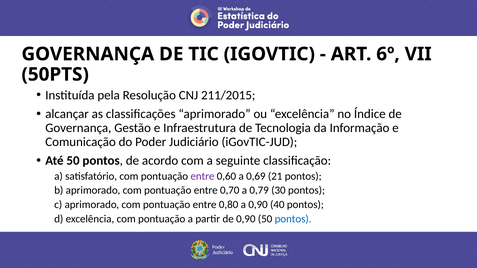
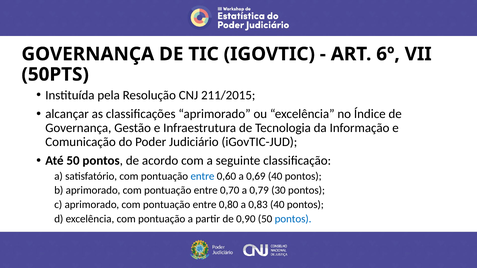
entre at (202, 176) colour: purple -> blue
0,69 21: 21 -> 40
a 0,90: 0,90 -> 0,83
